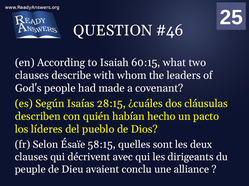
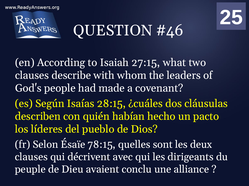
60:15: 60:15 -> 27:15
58:15: 58:15 -> 78:15
